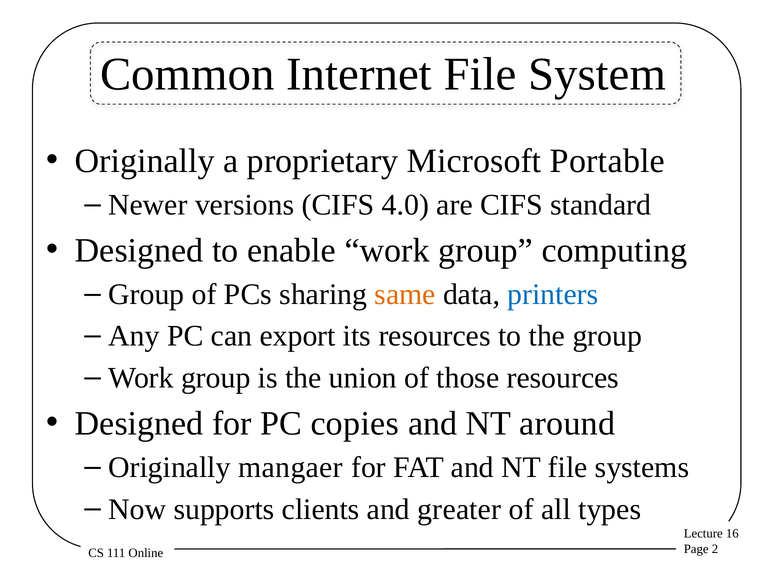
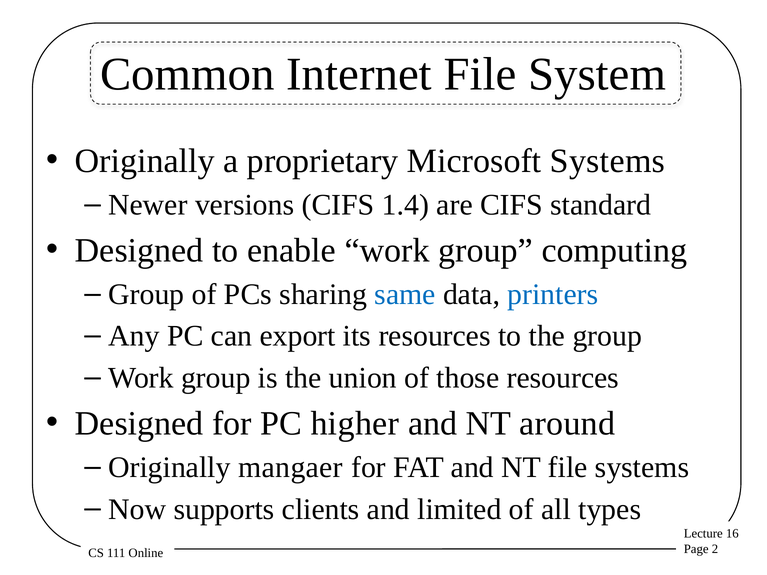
Microsoft Portable: Portable -> Systems
4.0: 4.0 -> 1.4
same colour: orange -> blue
copies: copies -> higher
greater: greater -> limited
